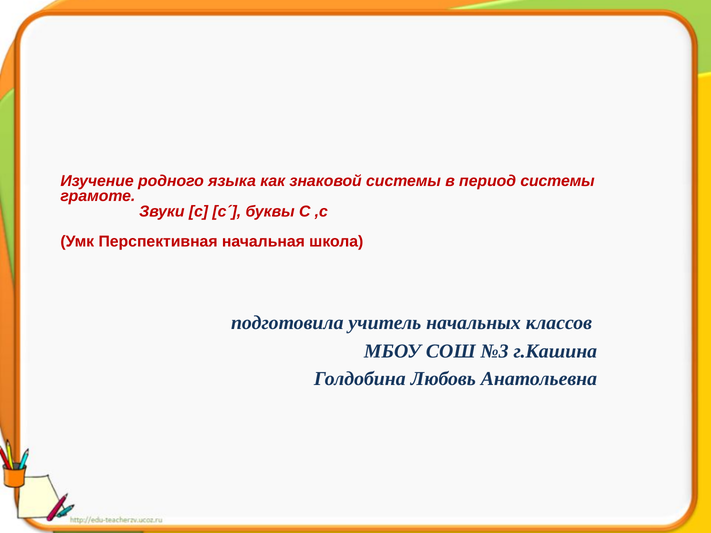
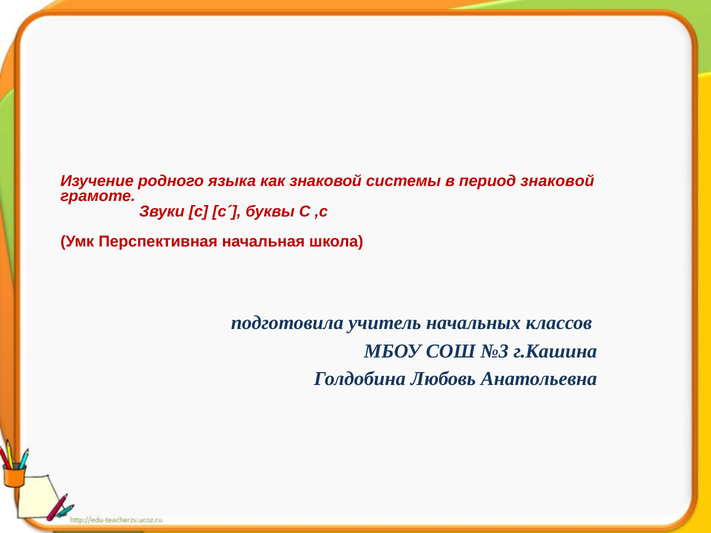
период системы: системы -> знаковой
